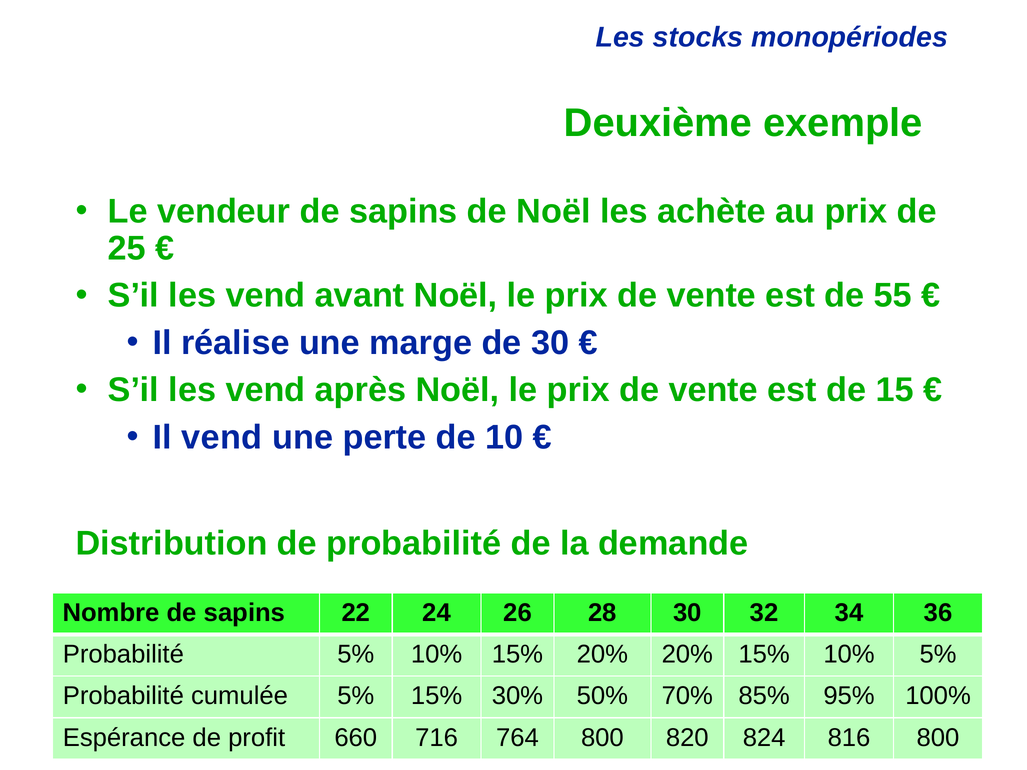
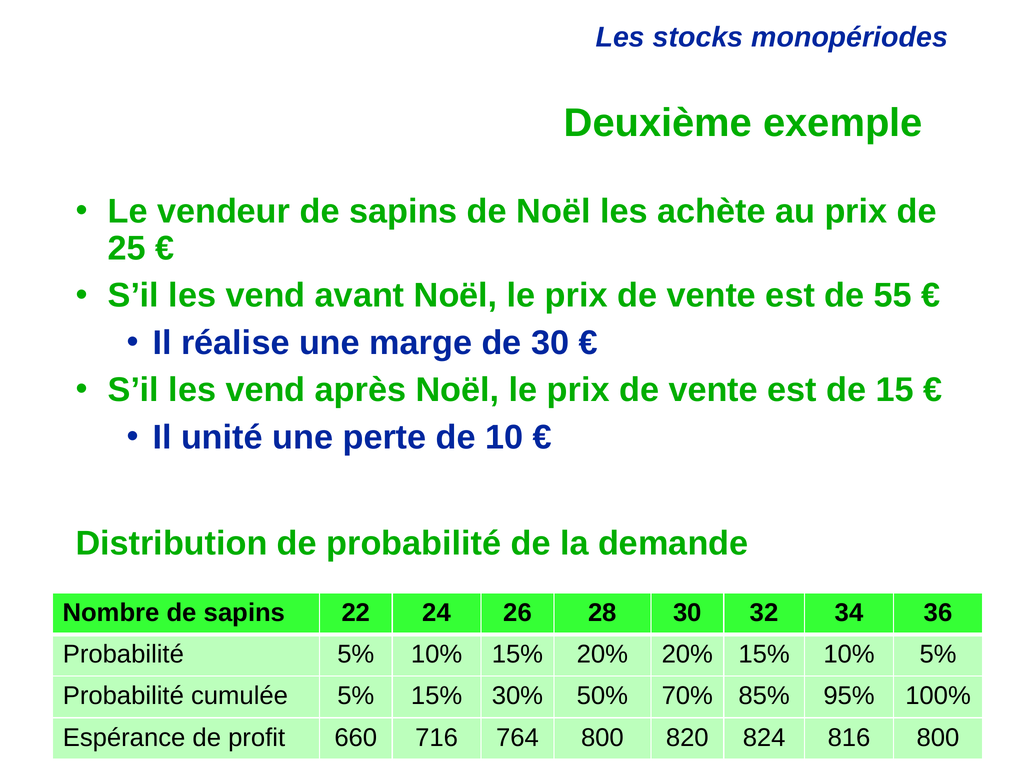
Il vend: vend -> unité
